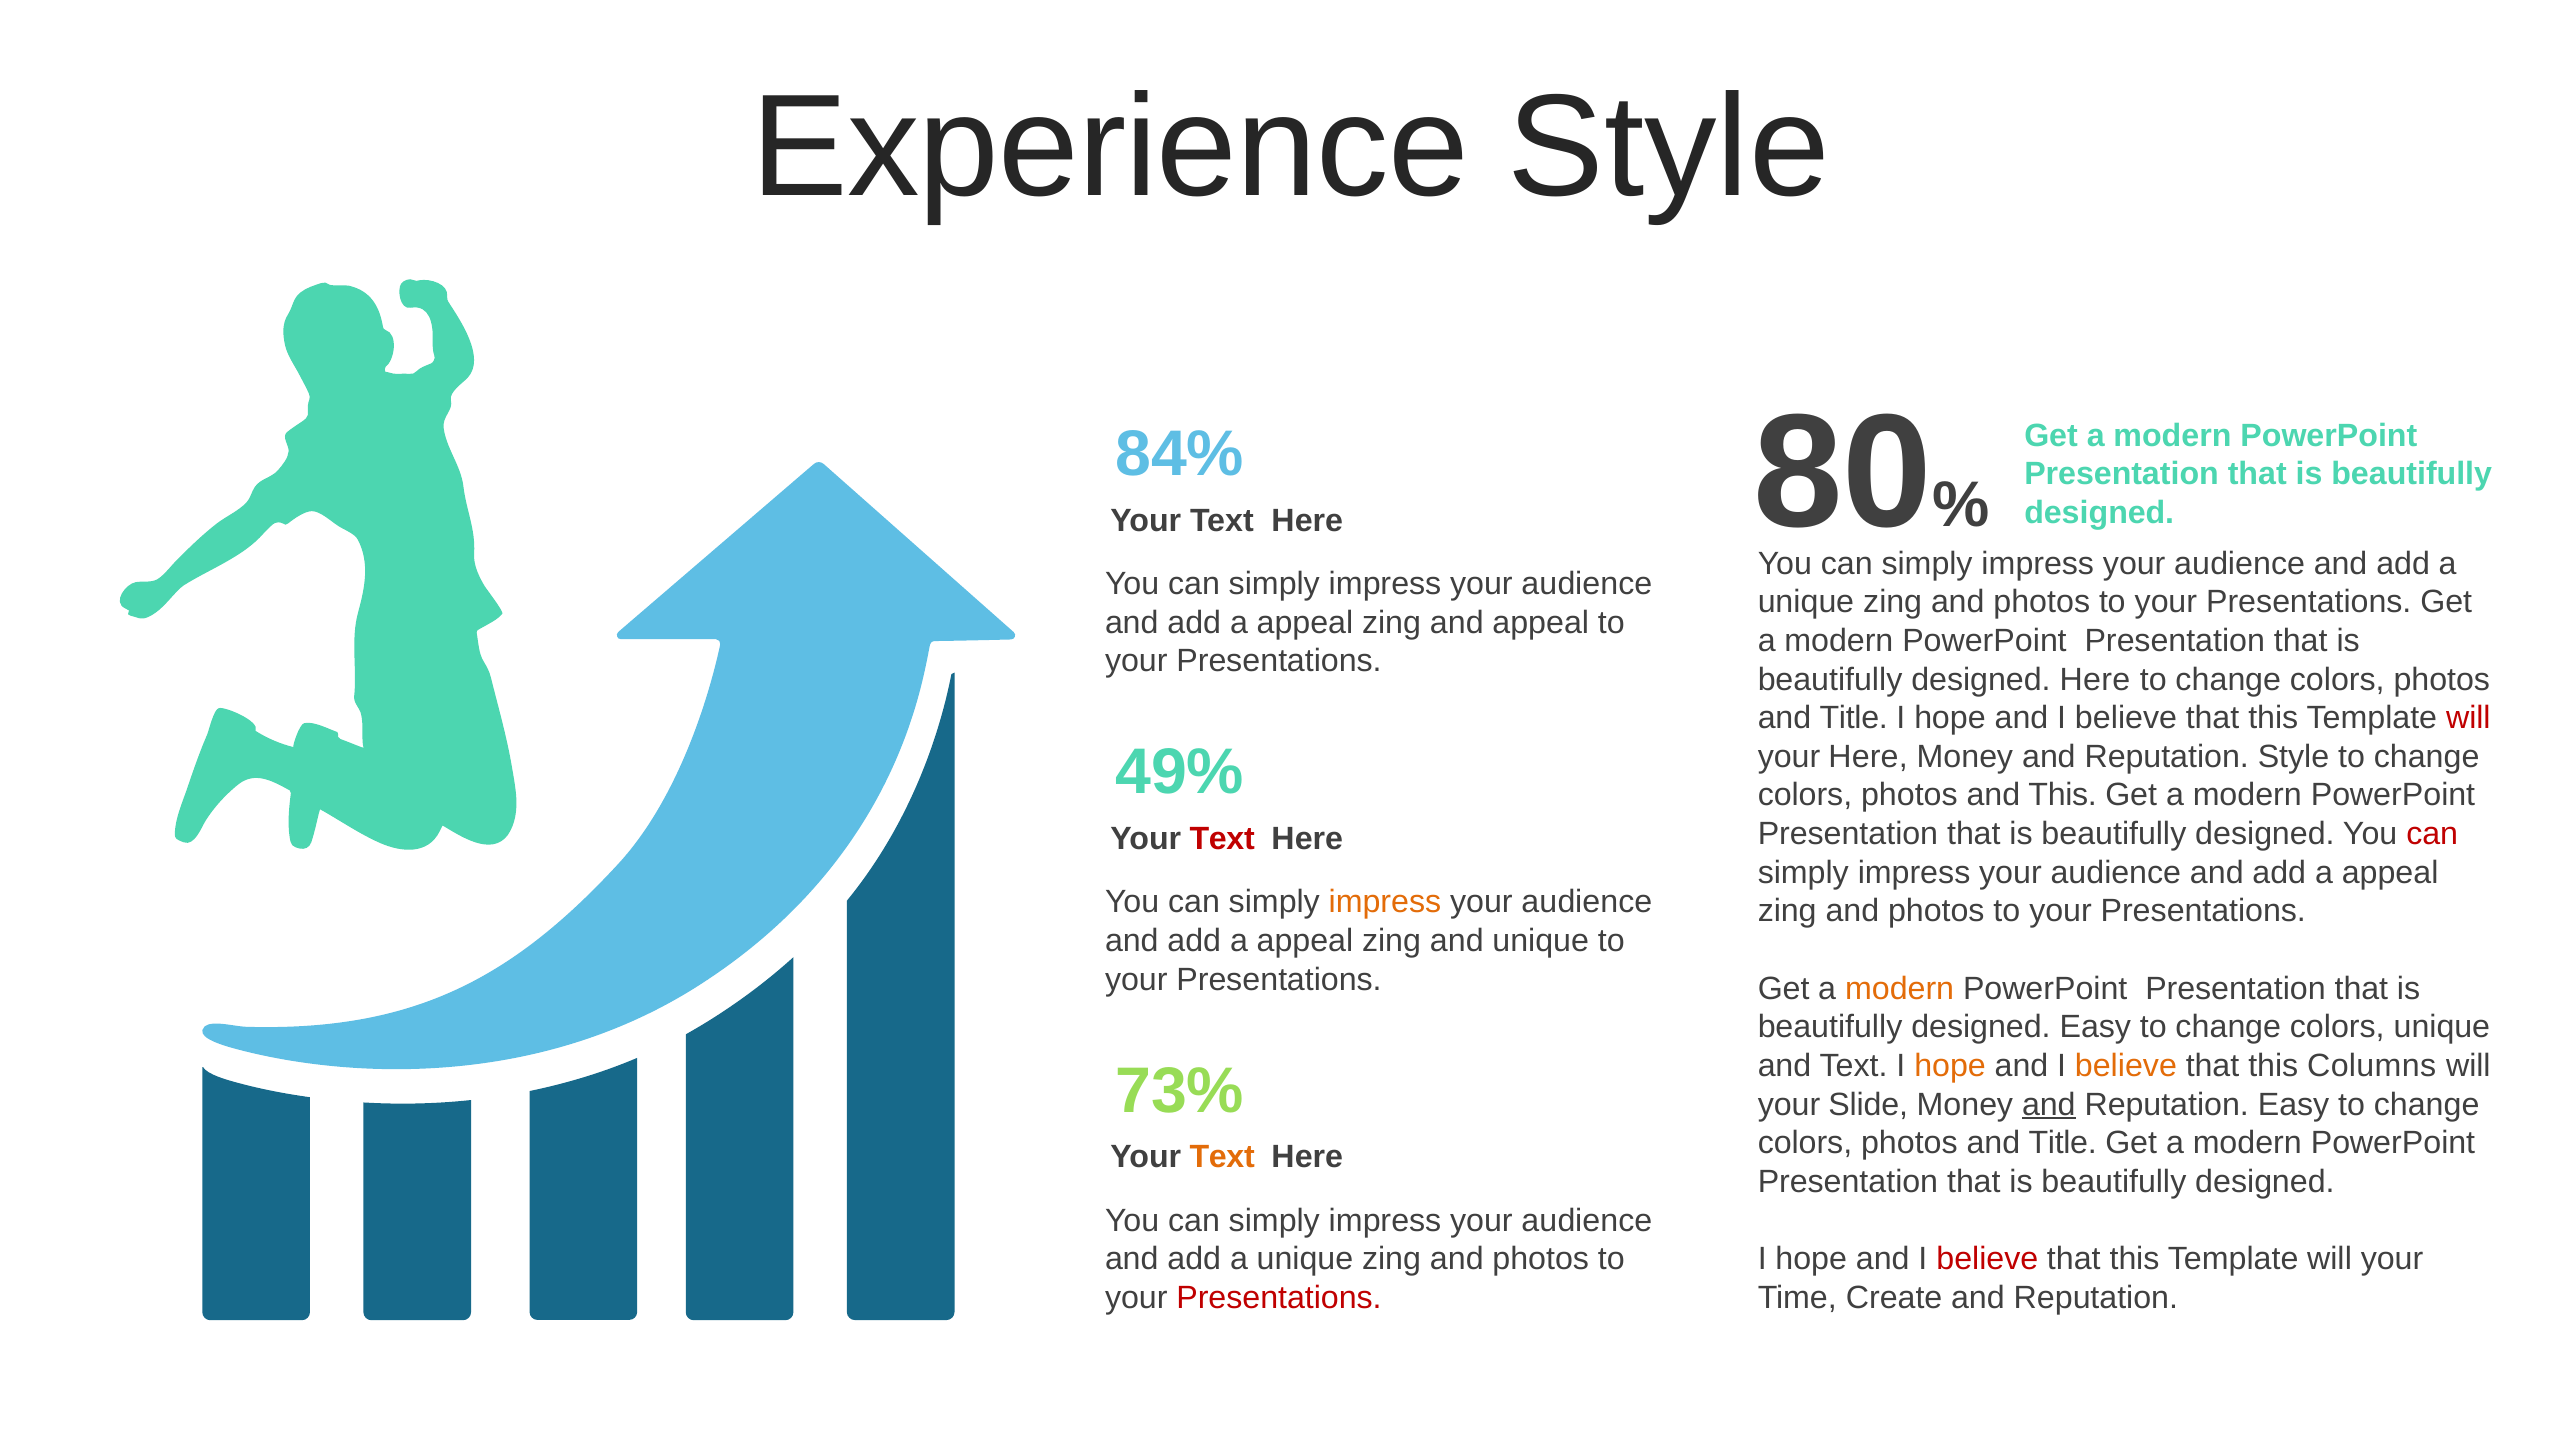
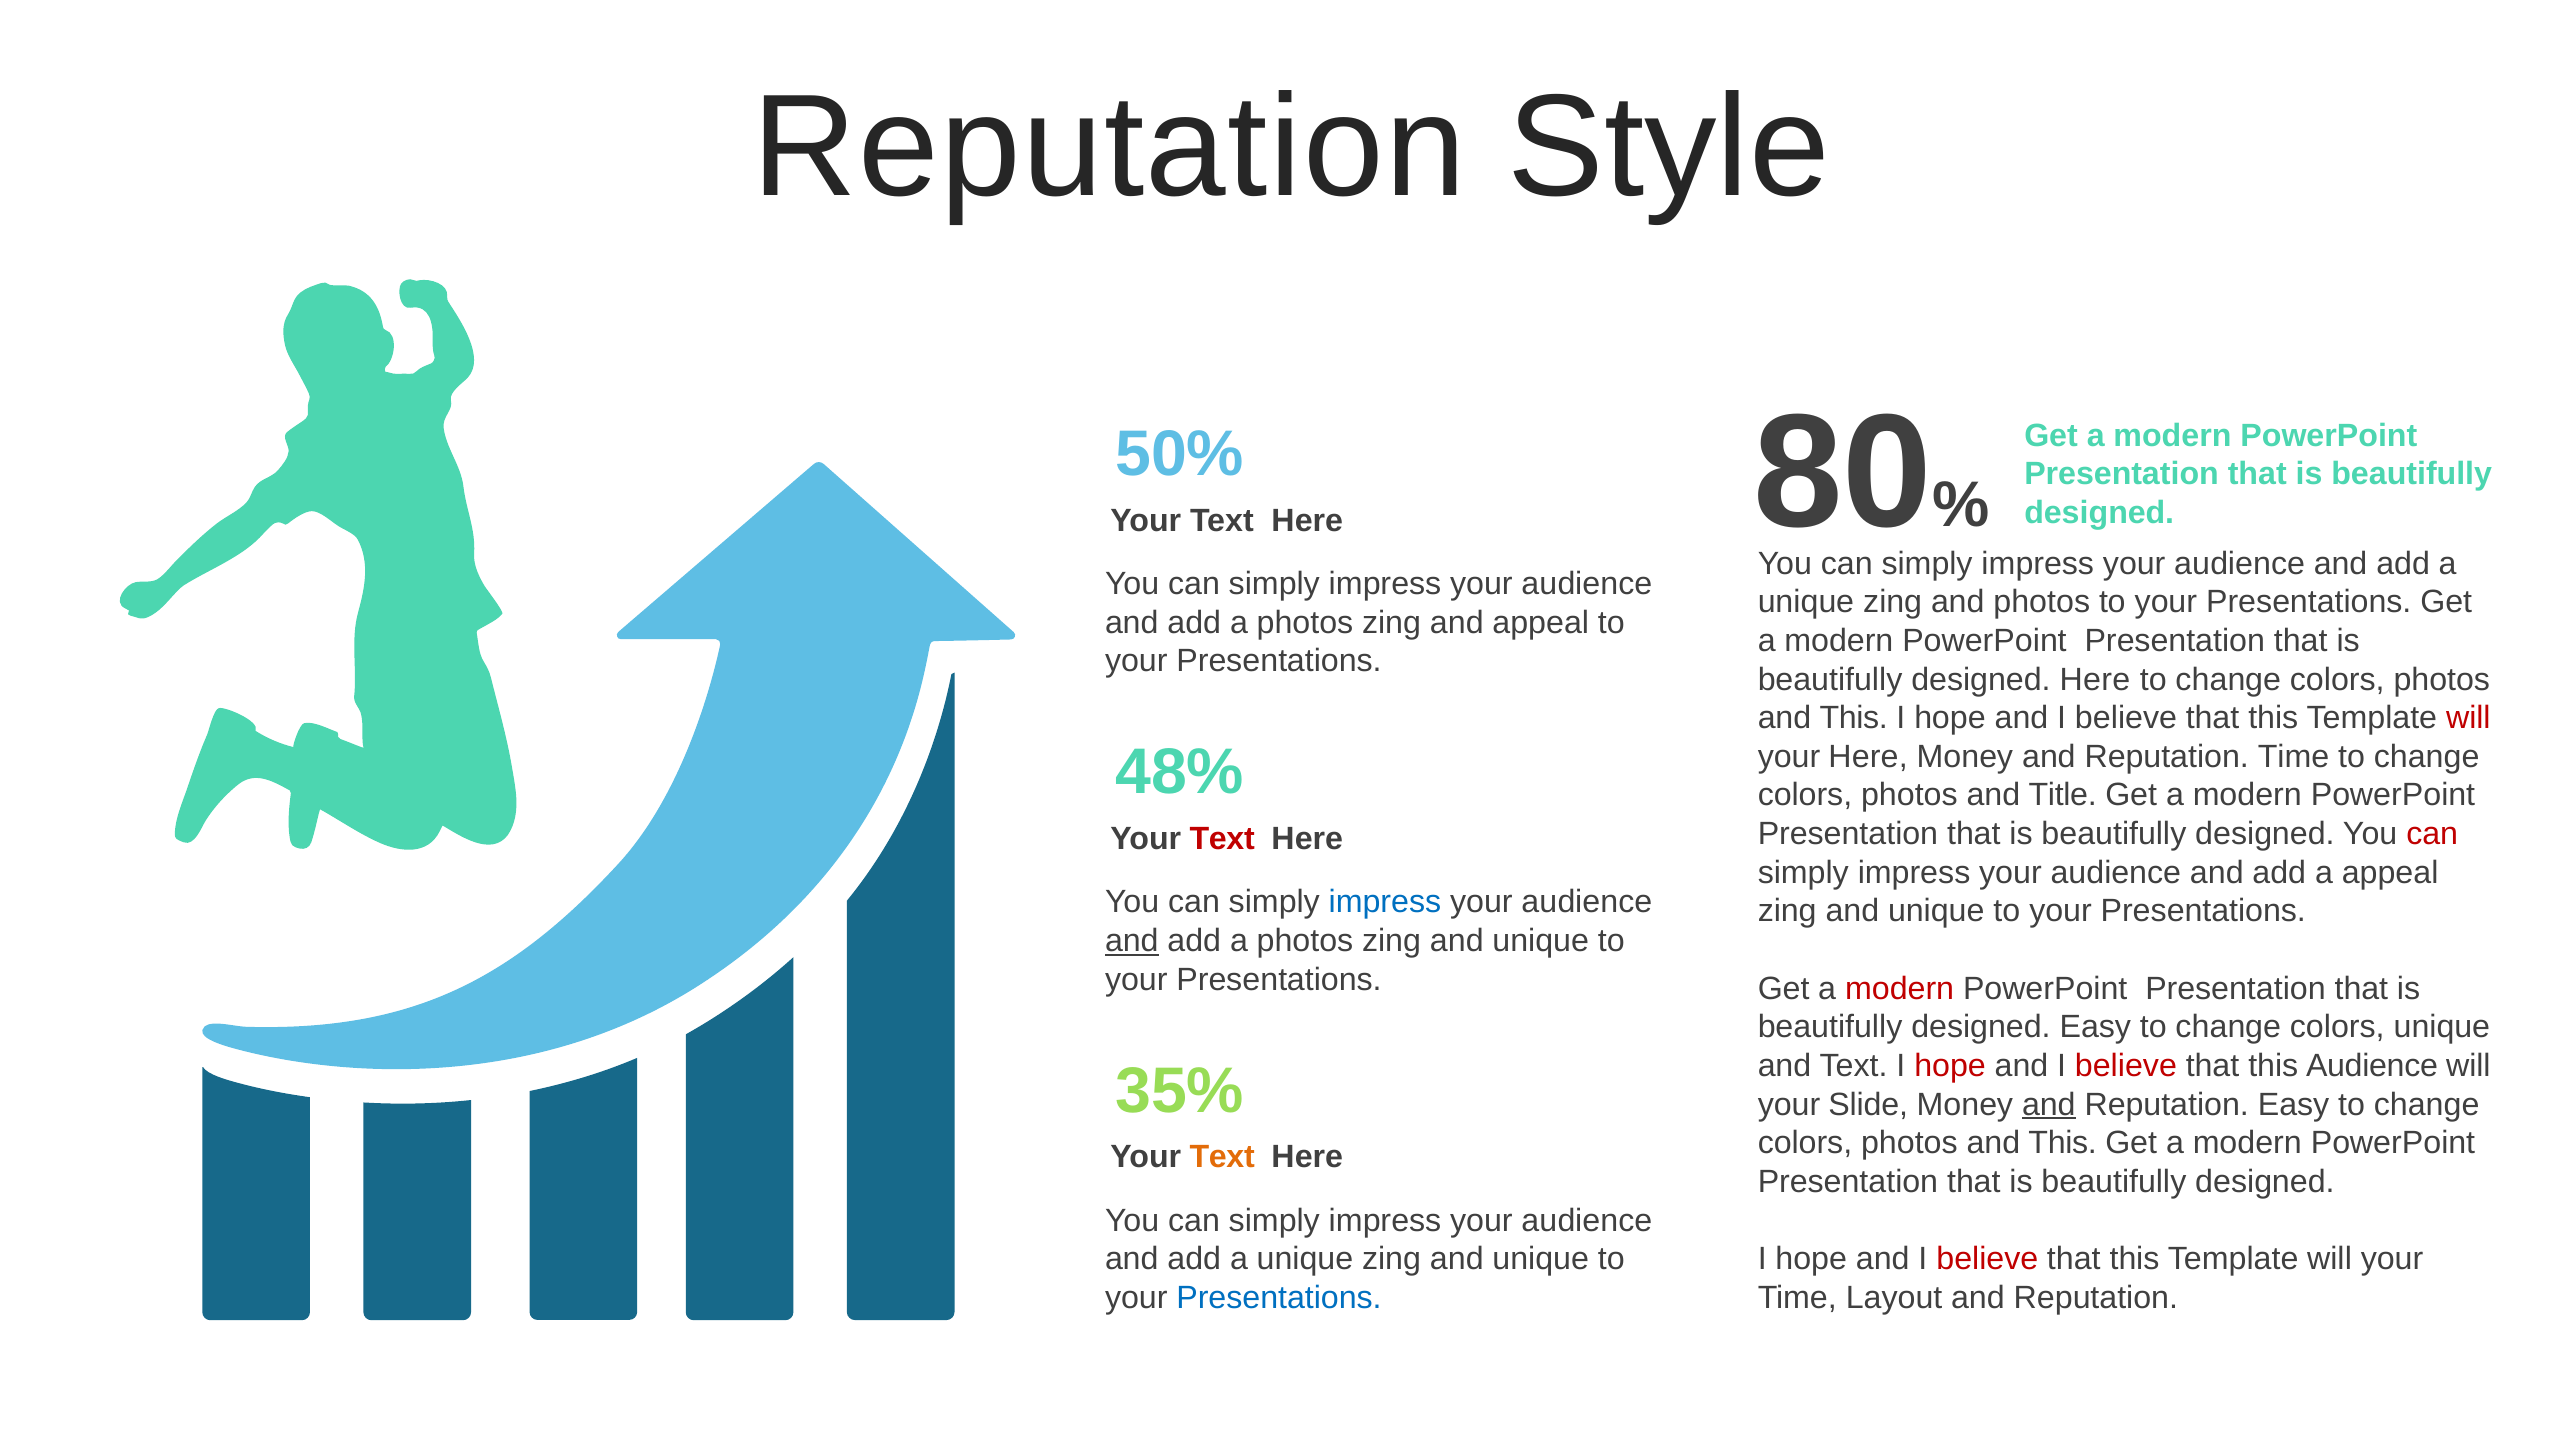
Experience at (1110, 147): Experience -> Reputation
84%: 84% -> 50%
appeal at (1305, 622): appeal -> photos
Title at (1854, 718): Title -> This
Reputation Style: Style -> Time
49%: 49% -> 48%
and This: This -> Title
impress at (1385, 902) colour: orange -> blue
photos at (1936, 911): photos -> unique
and at (1132, 941) underline: none -> present
appeal at (1305, 941): appeal -> photos
modern at (1900, 989) colour: orange -> red
hope at (1950, 1066) colour: orange -> red
believe at (2126, 1066) colour: orange -> red
this Columns: Columns -> Audience
73%: 73% -> 35%
Title at (2063, 1143): Title -> This
photos at (1541, 1259): photos -> unique
Presentations at (1279, 1298) colour: red -> blue
Create: Create -> Layout
